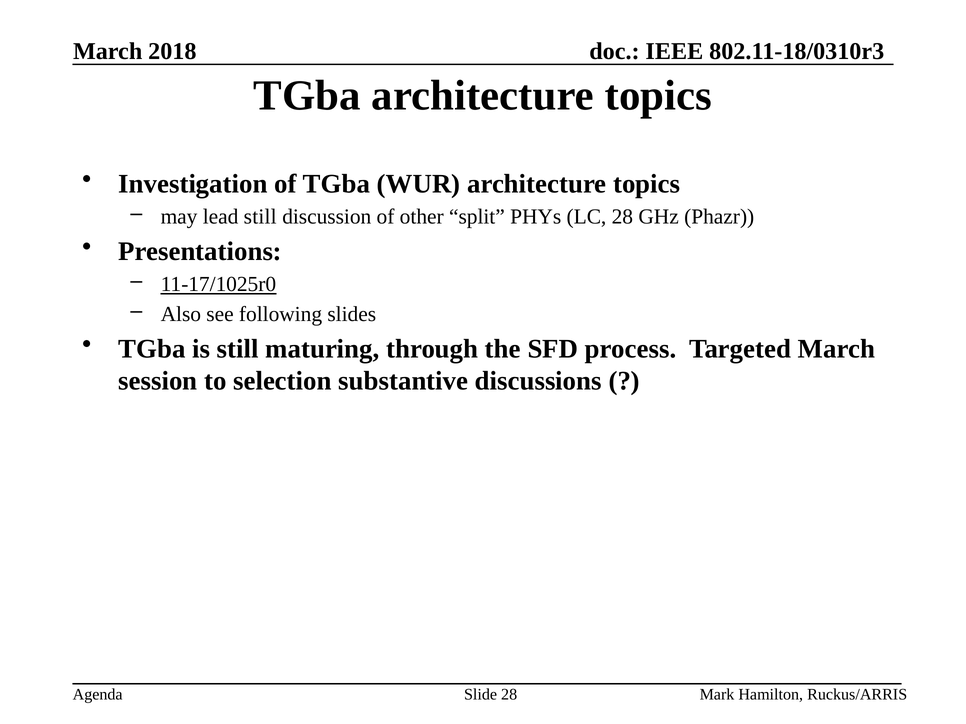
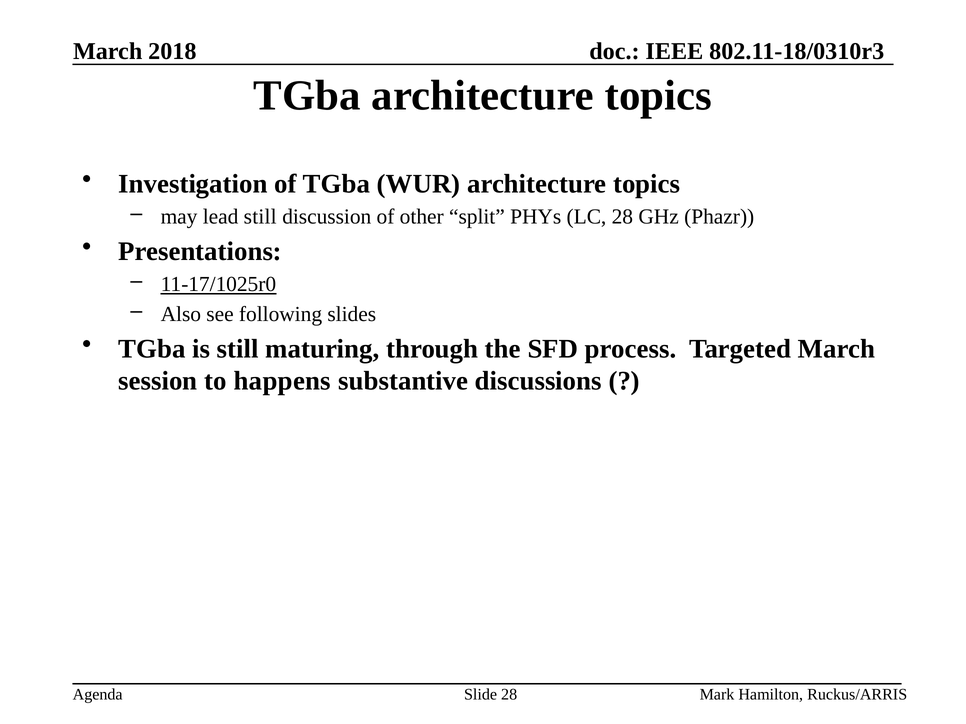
selection: selection -> happens
